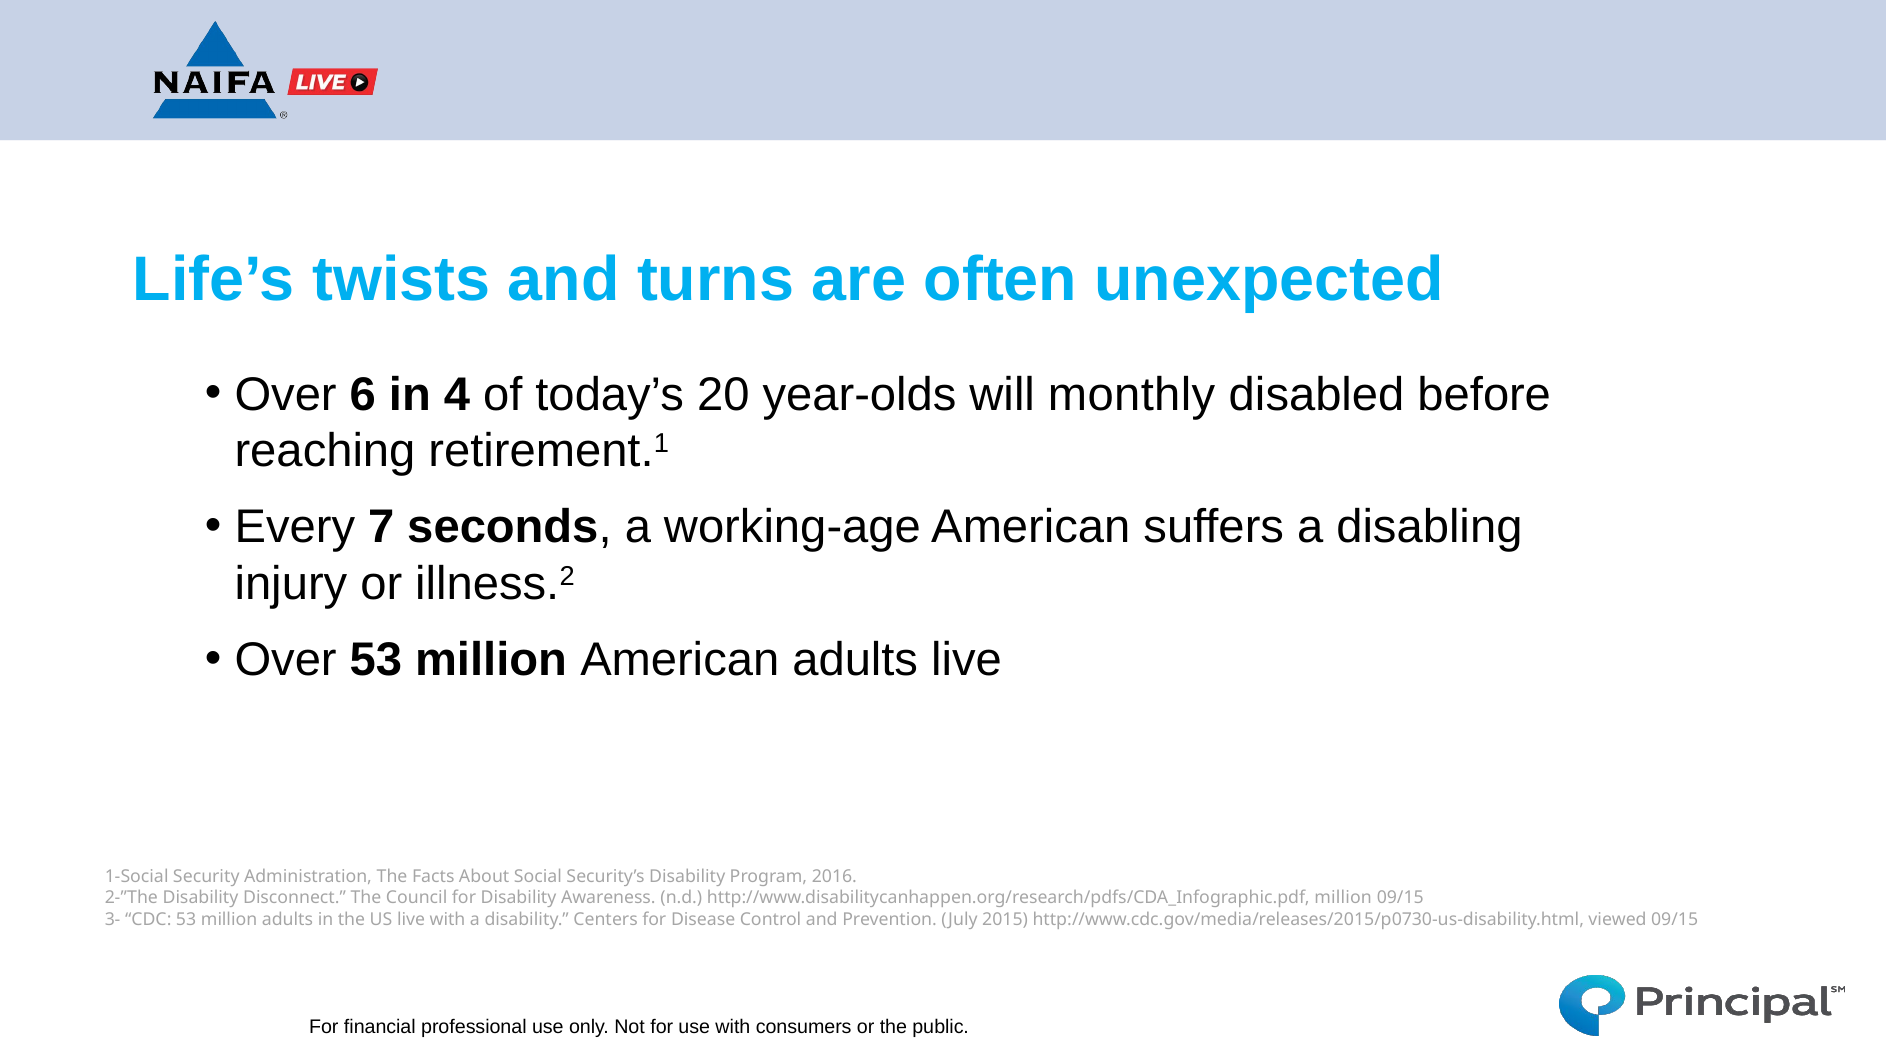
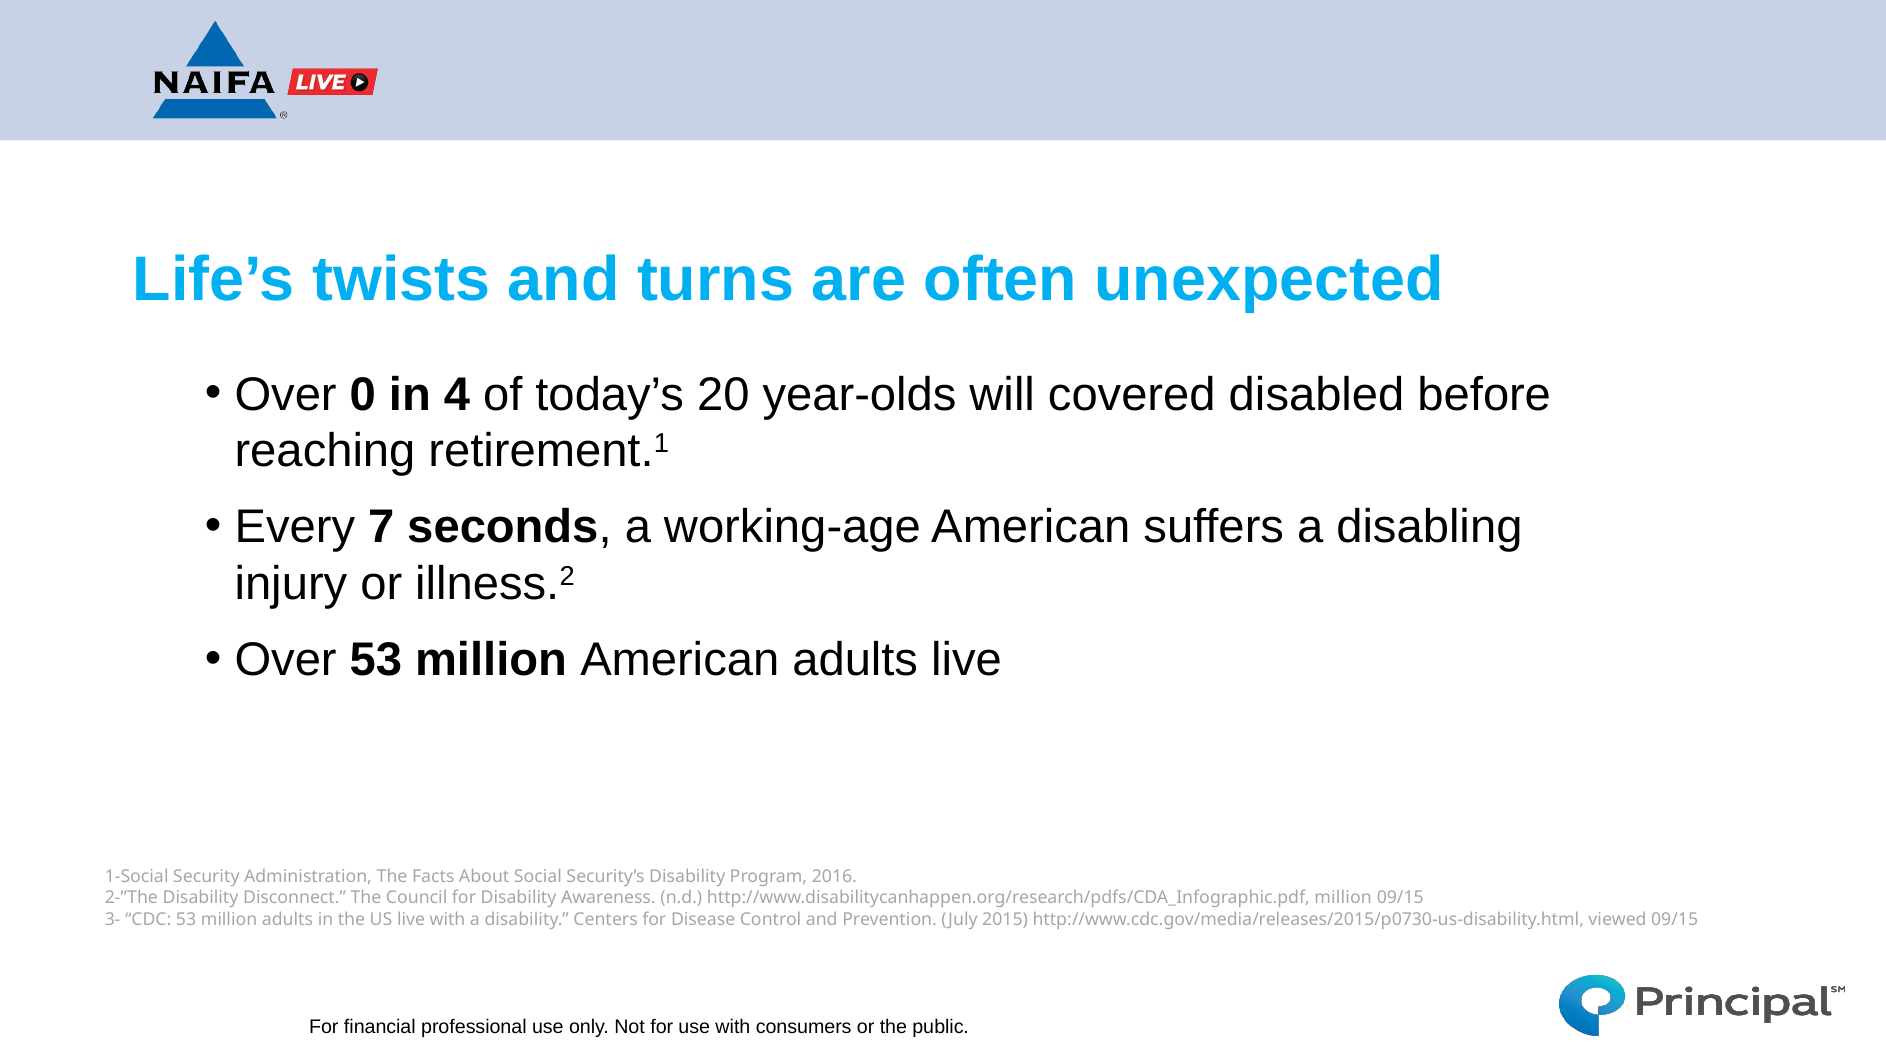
6: 6 -> 0
monthly: monthly -> covered
